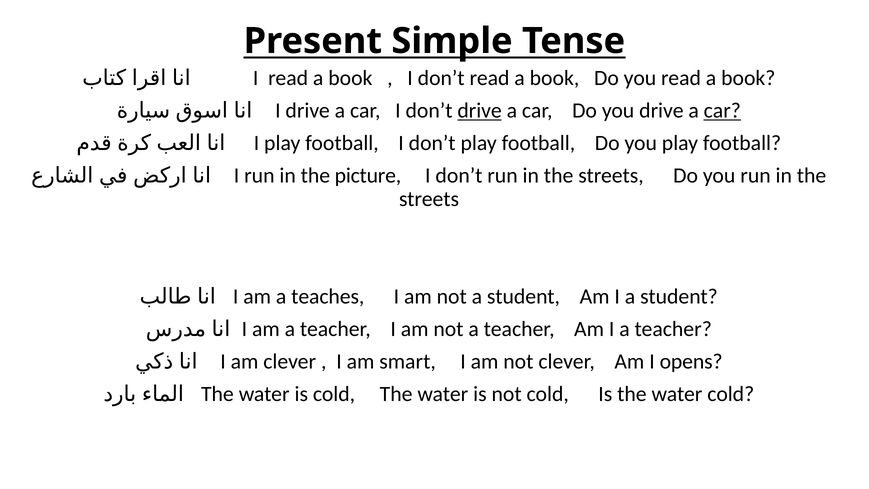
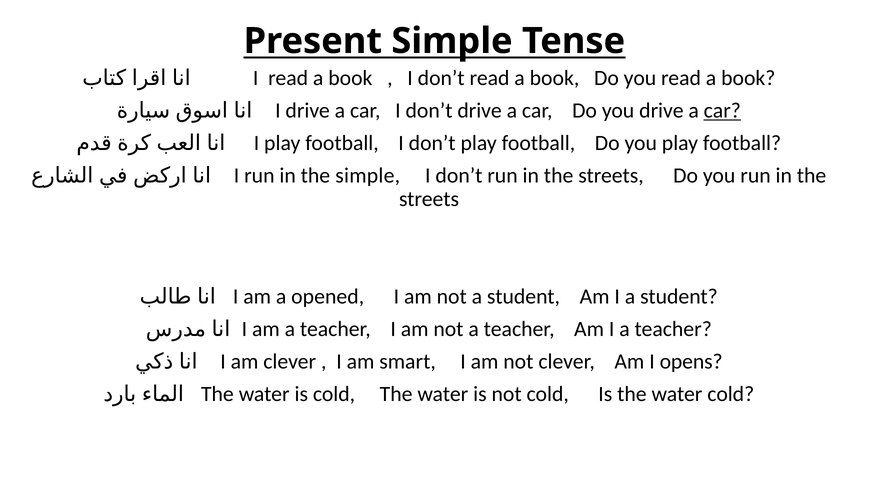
drive at (480, 111) underline: present -> none
the picture: picture -> simple
teaches: teaches -> opened
